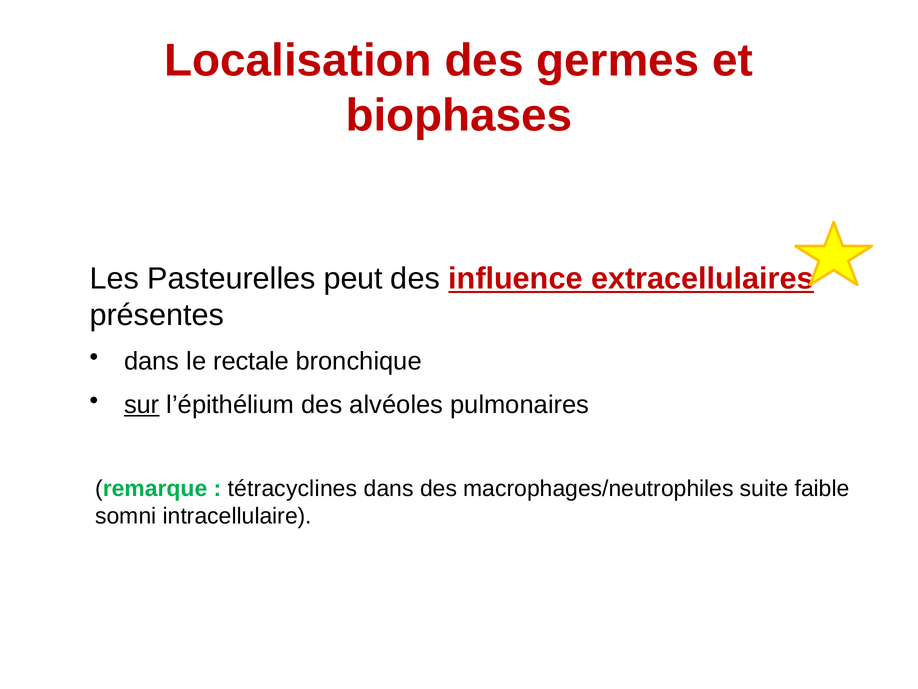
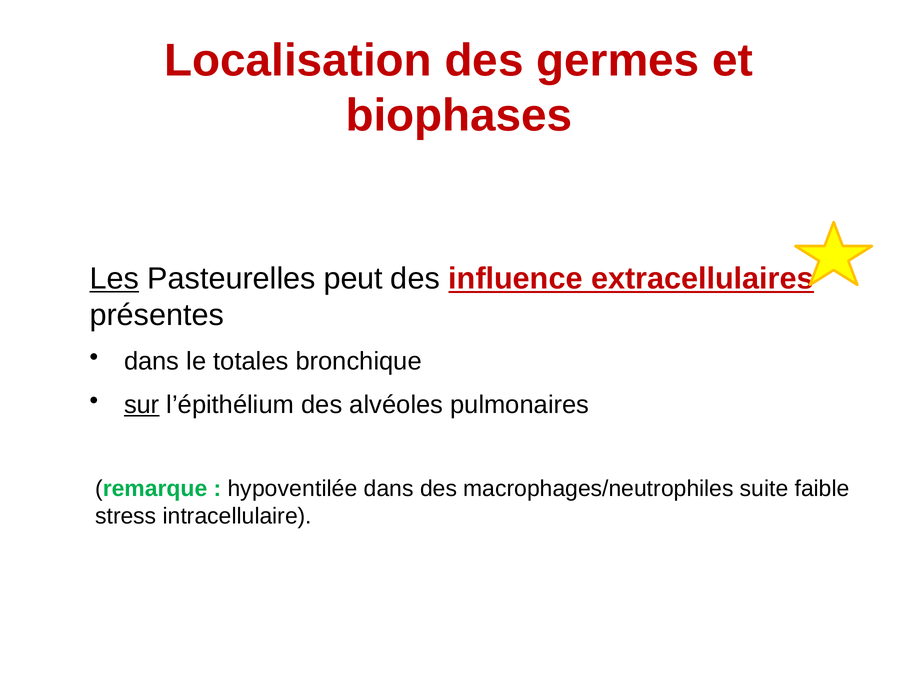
Les underline: none -> present
rectale: rectale -> totales
tétracyclines: tétracyclines -> hypoventilée
somni: somni -> stress
